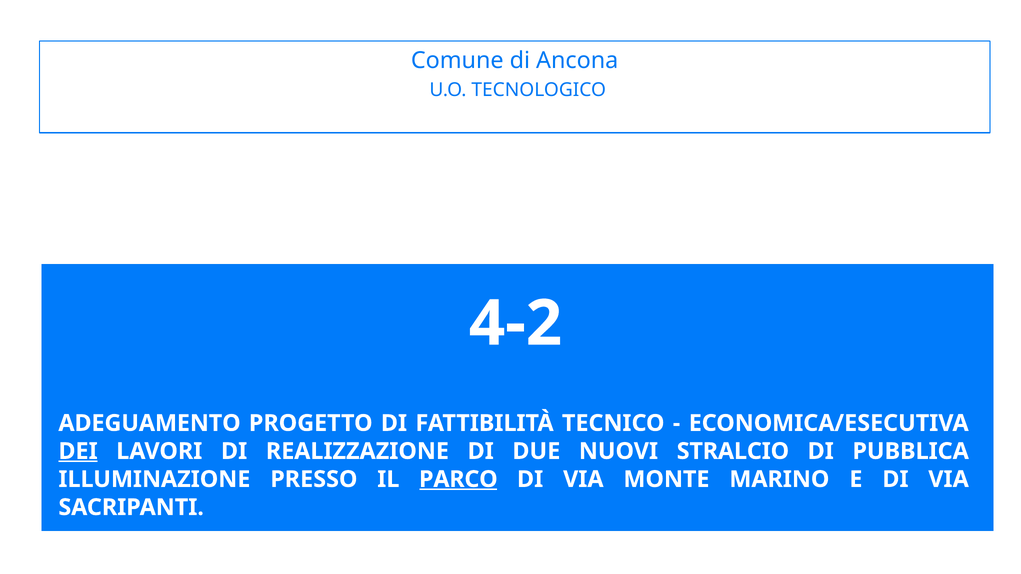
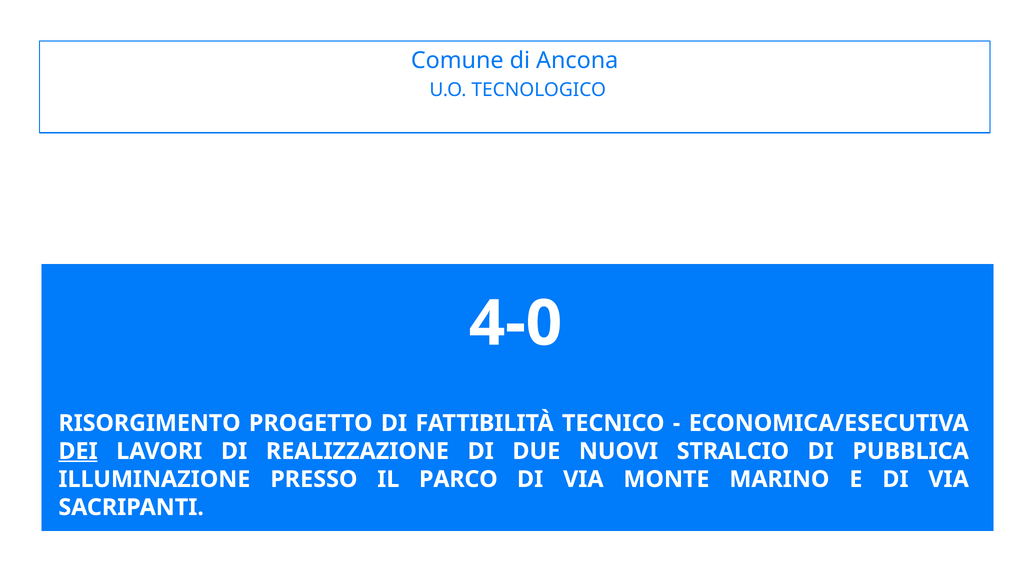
4-2: 4-2 -> 4-0
ADEGUAMENTO: ADEGUAMENTO -> RISORGIMENTO
PARCO underline: present -> none
